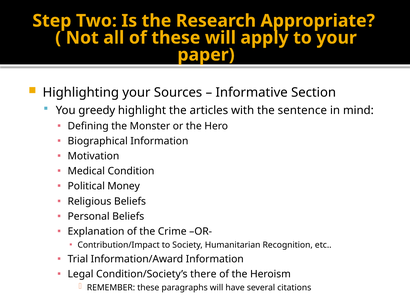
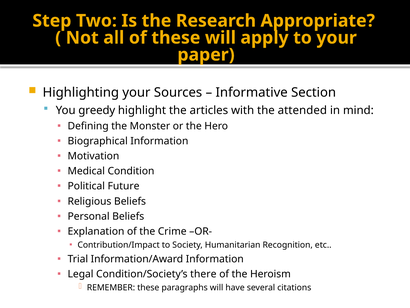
sentence: sentence -> attended
Money: Money -> Future
